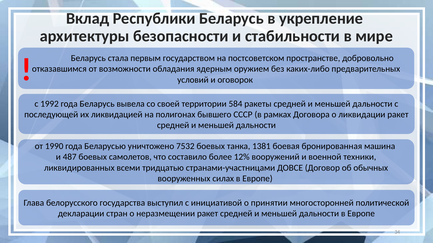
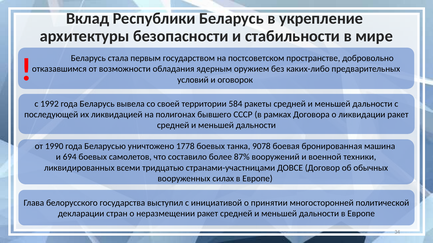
7532: 7532 -> 1778
1381: 1381 -> 9078
487: 487 -> 694
12%: 12% -> 87%
